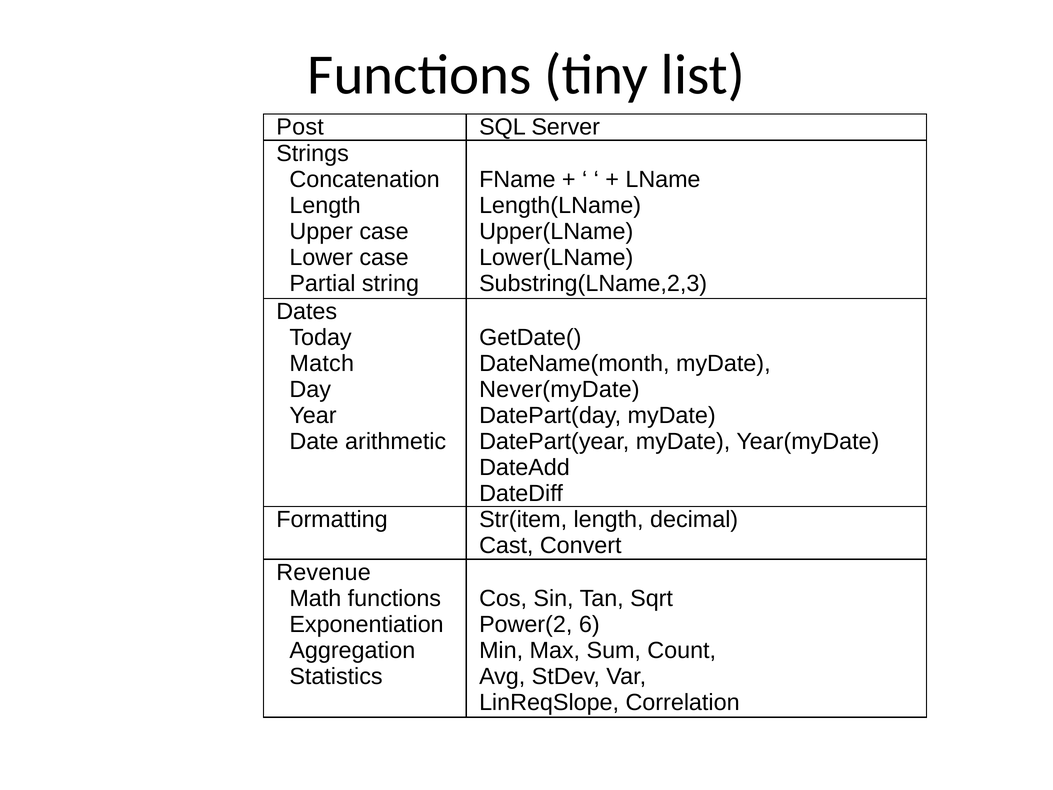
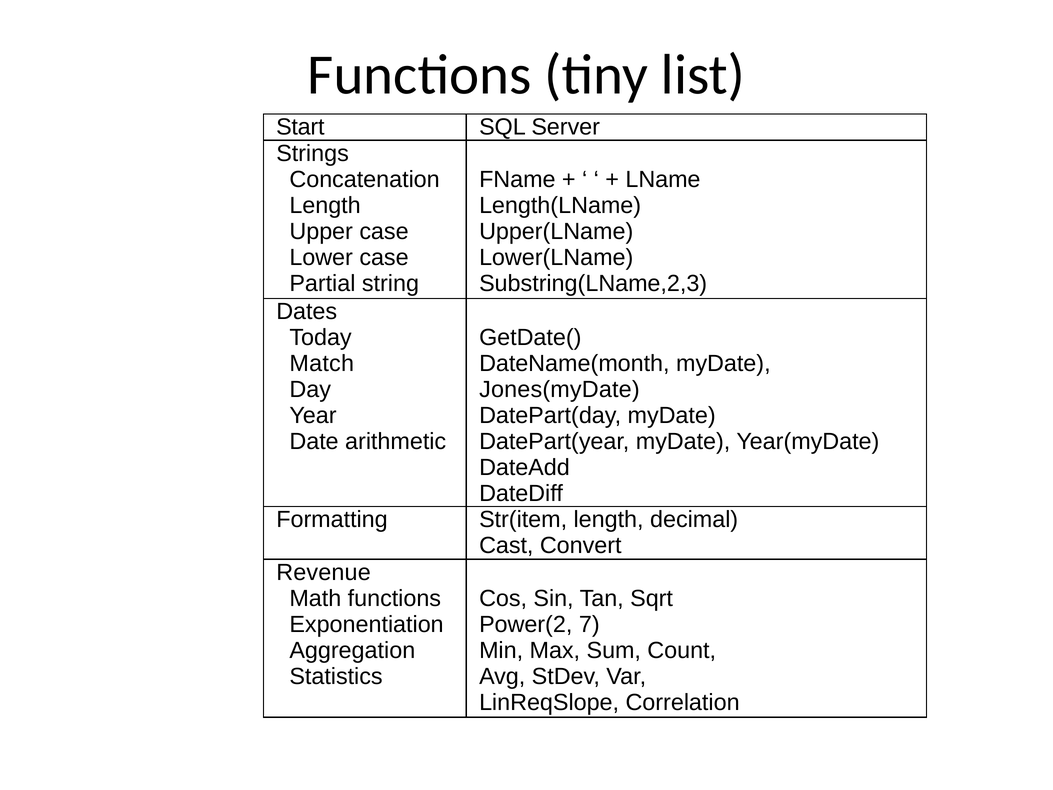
Post: Post -> Start
Never(myDate: Never(myDate -> Jones(myDate
6: 6 -> 7
